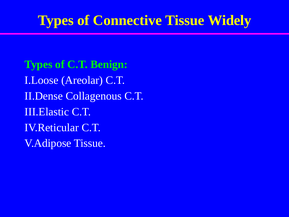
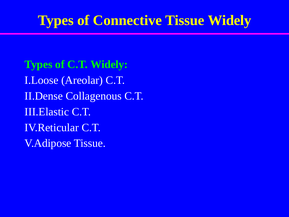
C.T Benign: Benign -> Widely
